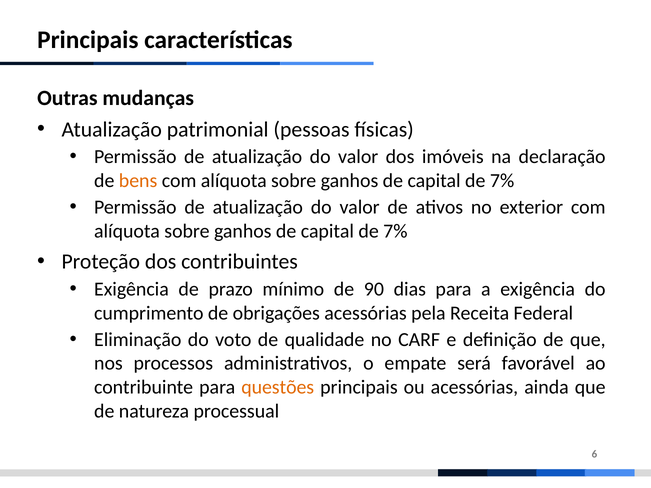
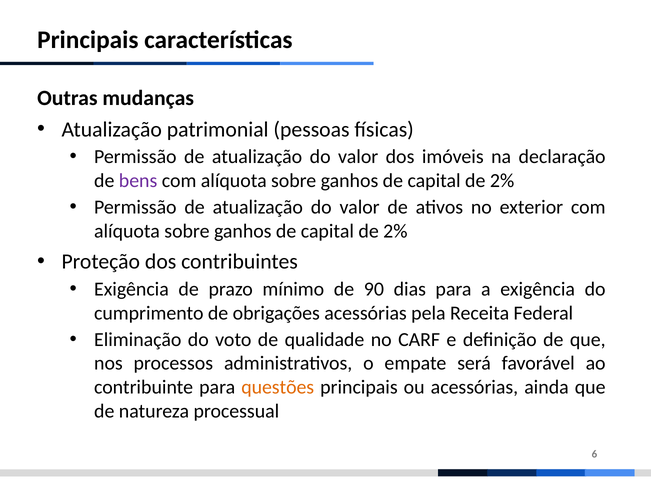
bens colour: orange -> purple
7% at (502, 181): 7% -> 2%
7% at (395, 231): 7% -> 2%
